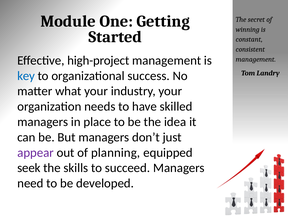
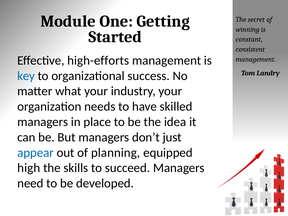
high-project: high-project -> high-efforts
appear colour: purple -> blue
seek: seek -> high
